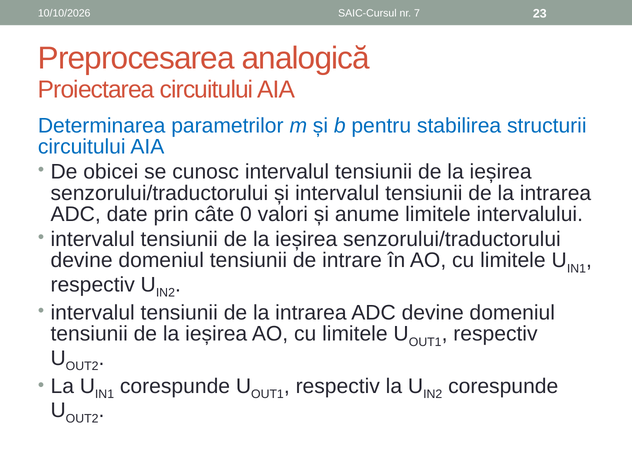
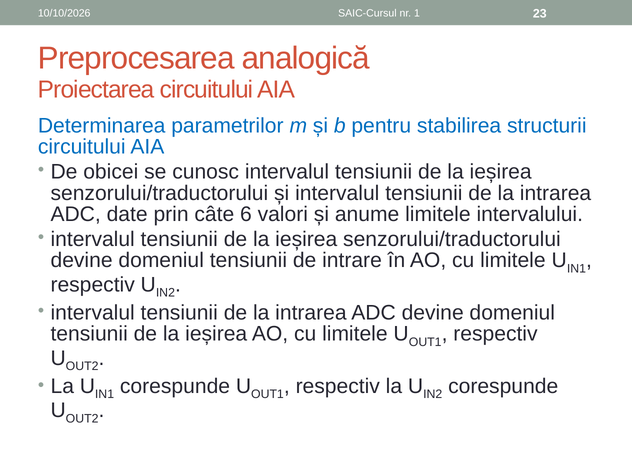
7: 7 -> 1
0: 0 -> 6
